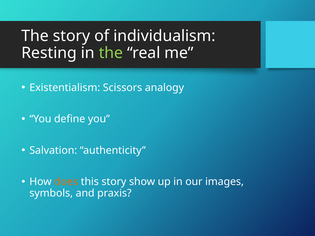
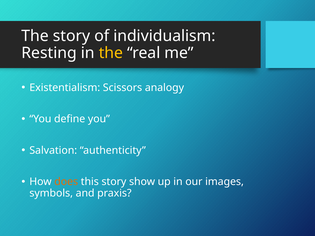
the at (111, 53) colour: light green -> yellow
